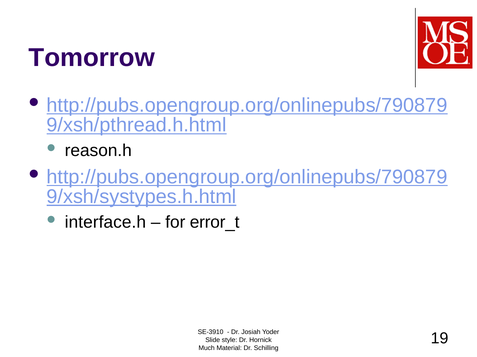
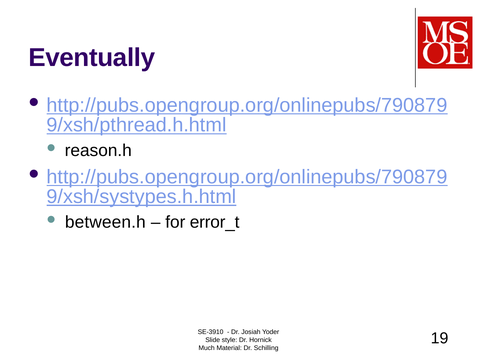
Tomorrow: Tomorrow -> Eventually
interface.h: interface.h -> between.h
